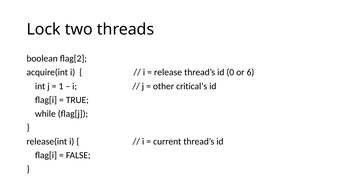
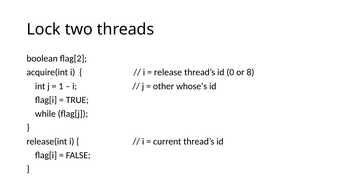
6: 6 -> 8
critical’s: critical’s -> whose’s
